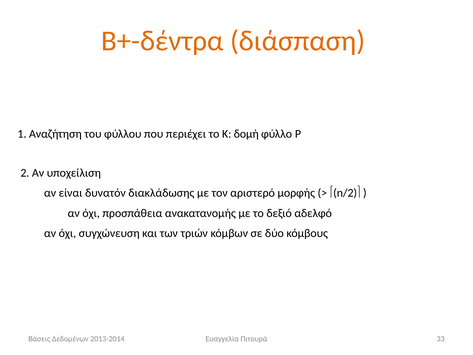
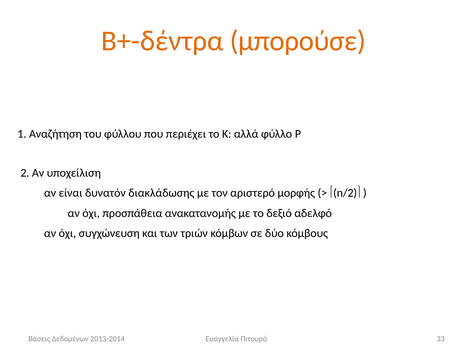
διάσπαση: διάσπαση -> μπορούσε
δομή: δομή -> αλλά
